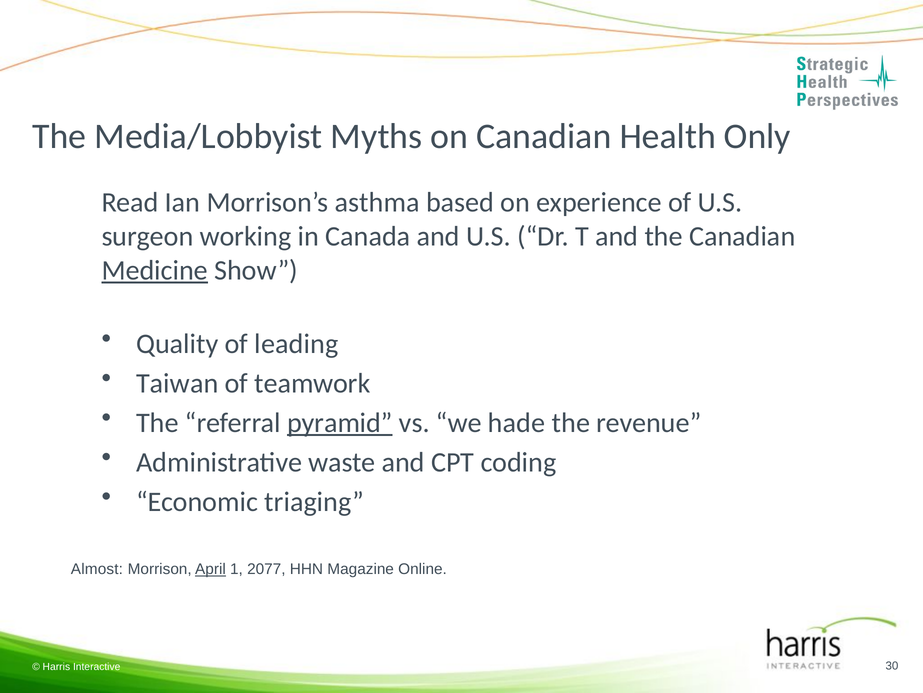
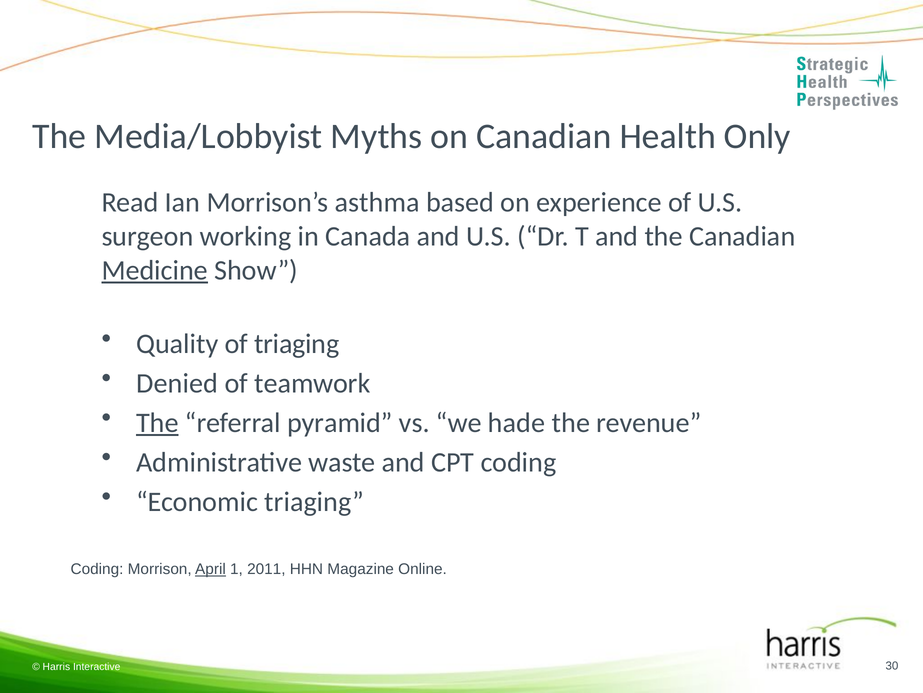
of leading: leading -> triaging
Taiwan: Taiwan -> Denied
The at (157, 422) underline: none -> present
pyramid underline: present -> none
Almost at (97, 569): Almost -> Coding
2077: 2077 -> 2011
